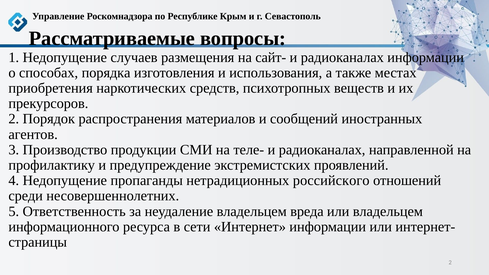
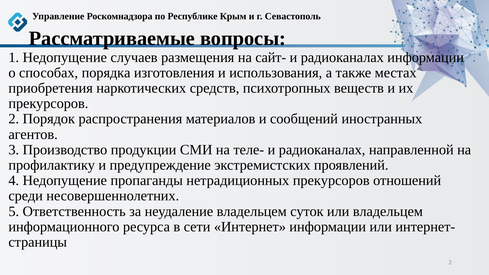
нетрадиционных российского: российского -> прекурсоров
вреда: вреда -> суток
